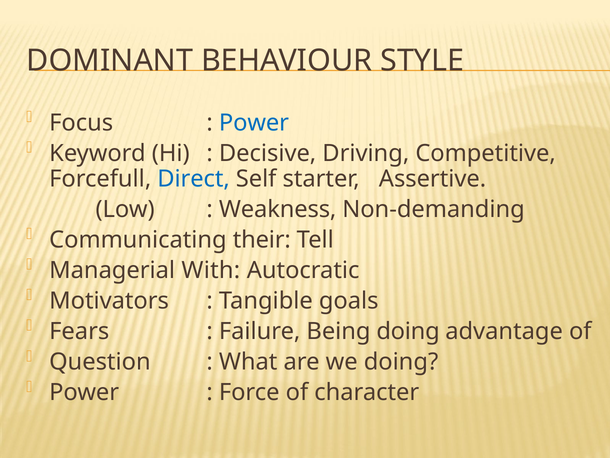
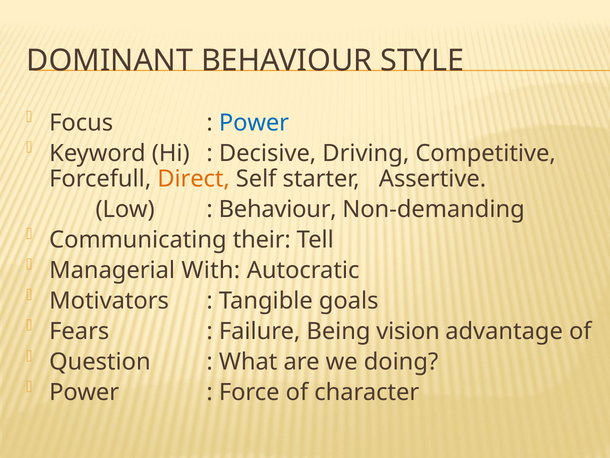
Direct colour: blue -> orange
Weakness at (278, 209): Weakness -> Behaviour
Being doing: doing -> vision
